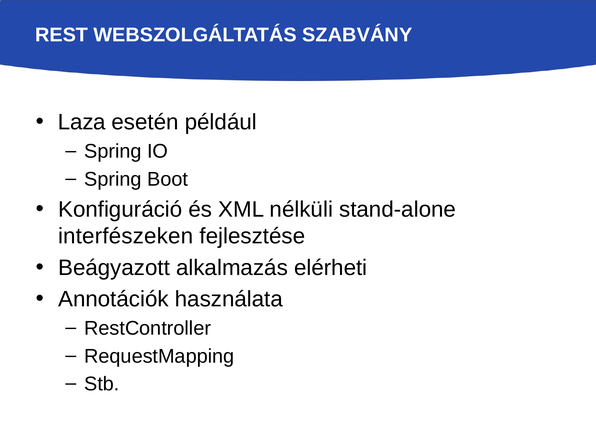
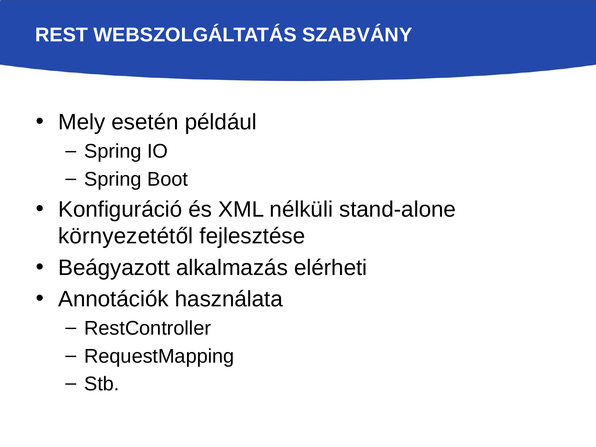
Laza: Laza -> Mely
interfészeken: interfészeken -> környezetétől
